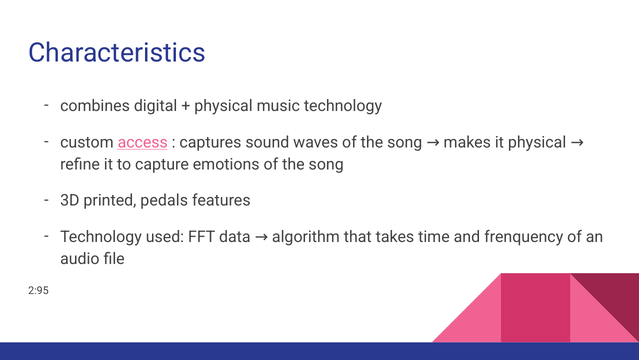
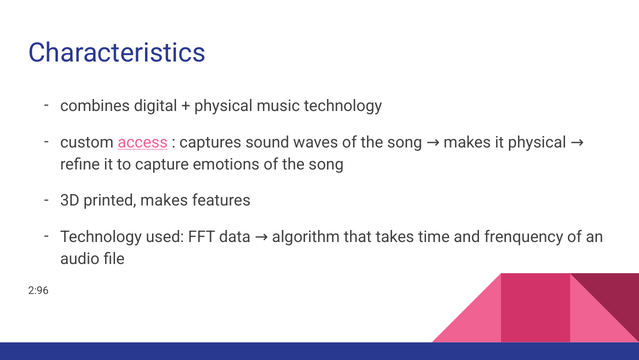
printed pedals: pedals -> makes
2:95: 2:95 -> 2:96
